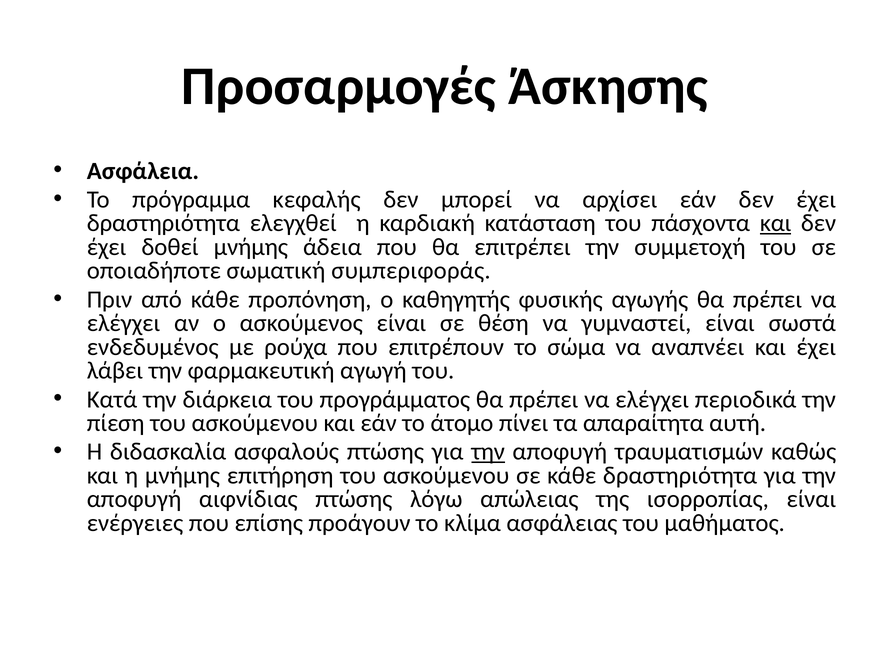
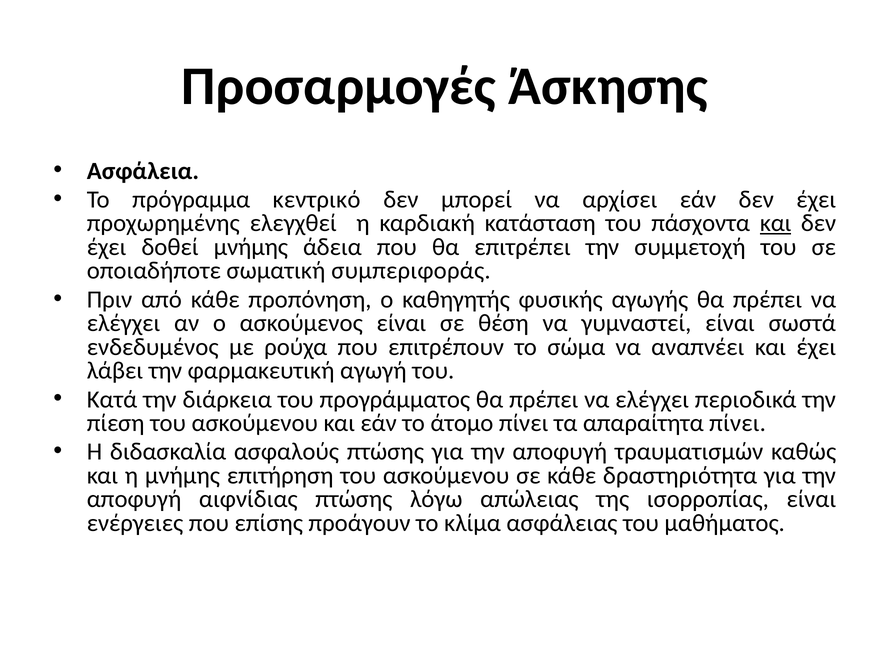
κεφαλής: κεφαλής -> κεντρικό
δραστηριότητα at (163, 223): δραστηριότητα -> προχωρημένης
απαραίτητα αυτή: αυτή -> πίνει
την at (488, 452) underline: present -> none
